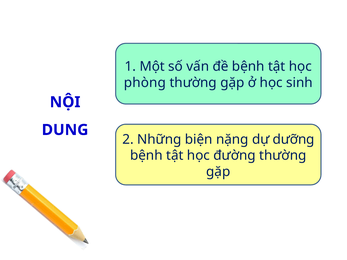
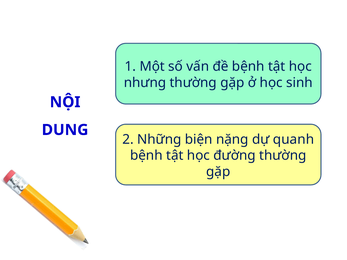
phòng: phòng -> nhưng
dưỡng: dưỡng -> quanh
